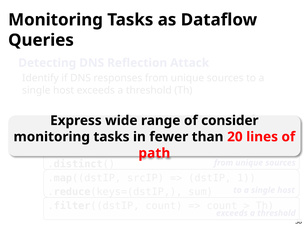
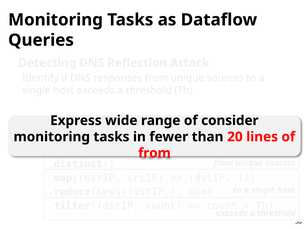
path at (154, 153): path -> from
